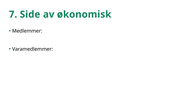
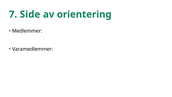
økonomisk: økonomisk -> orientering
